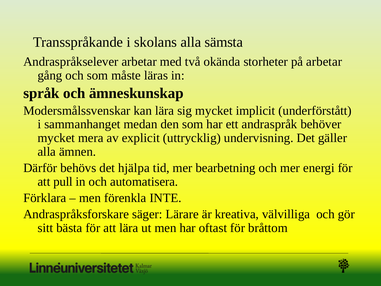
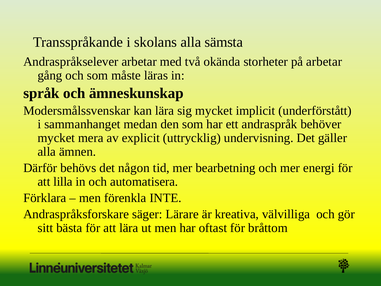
hjälpa: hjälpa -> någon
pull: pull -> lilla
